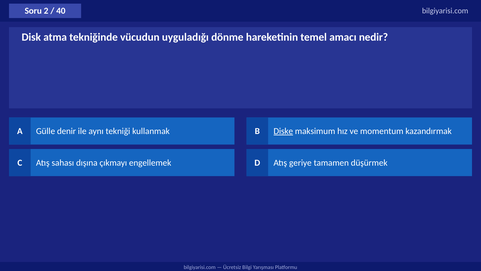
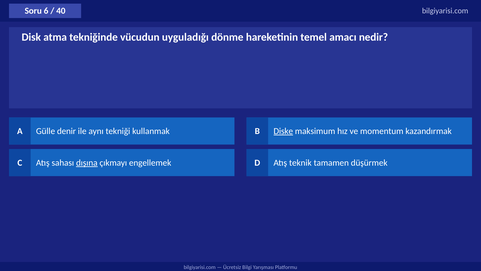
2: 2 -> 6
dışına underline: none -> present
geriye: geriye -> teknik
